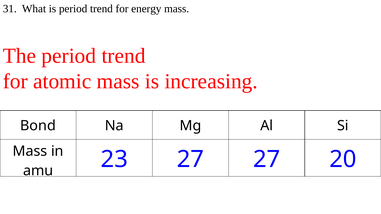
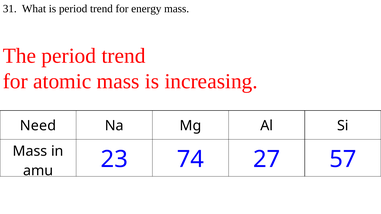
Bond: Bond -> Need
23 27: 27 -> 74
20: 20 -> 57
